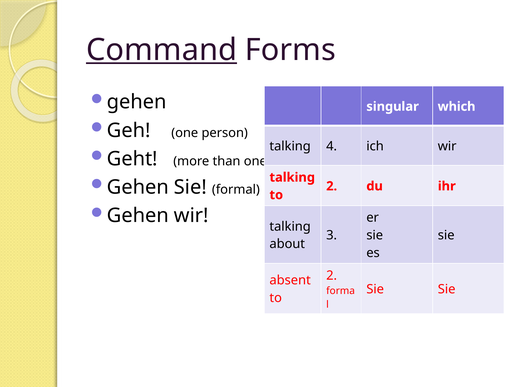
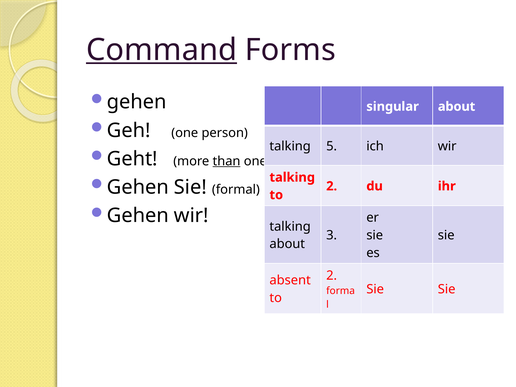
singular which: which -> about
4: 4 -> 5
than underline: none -> present
